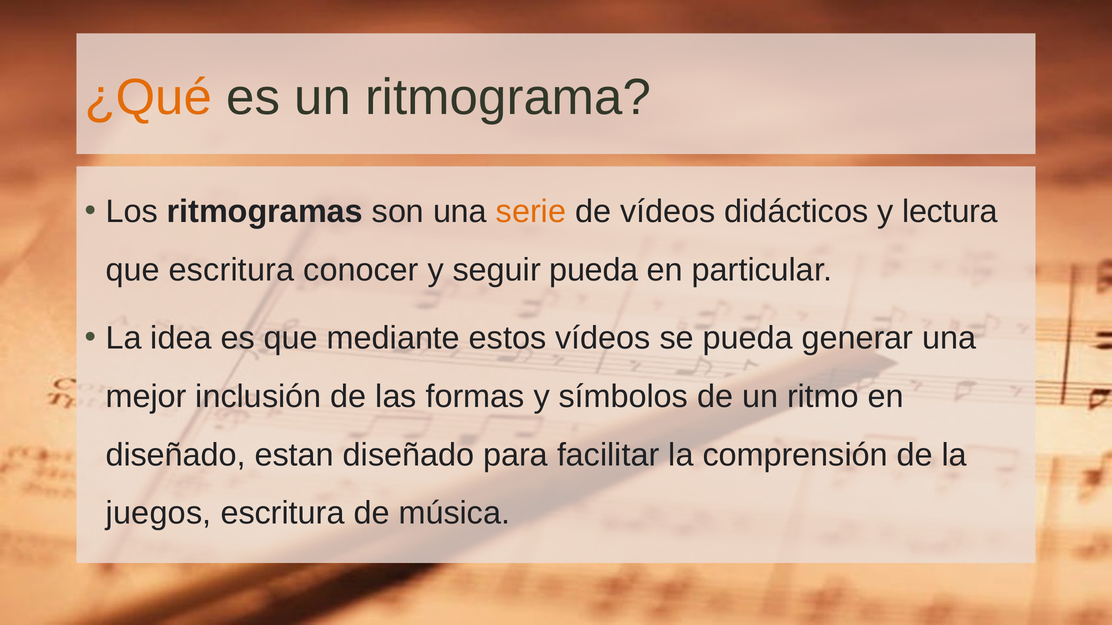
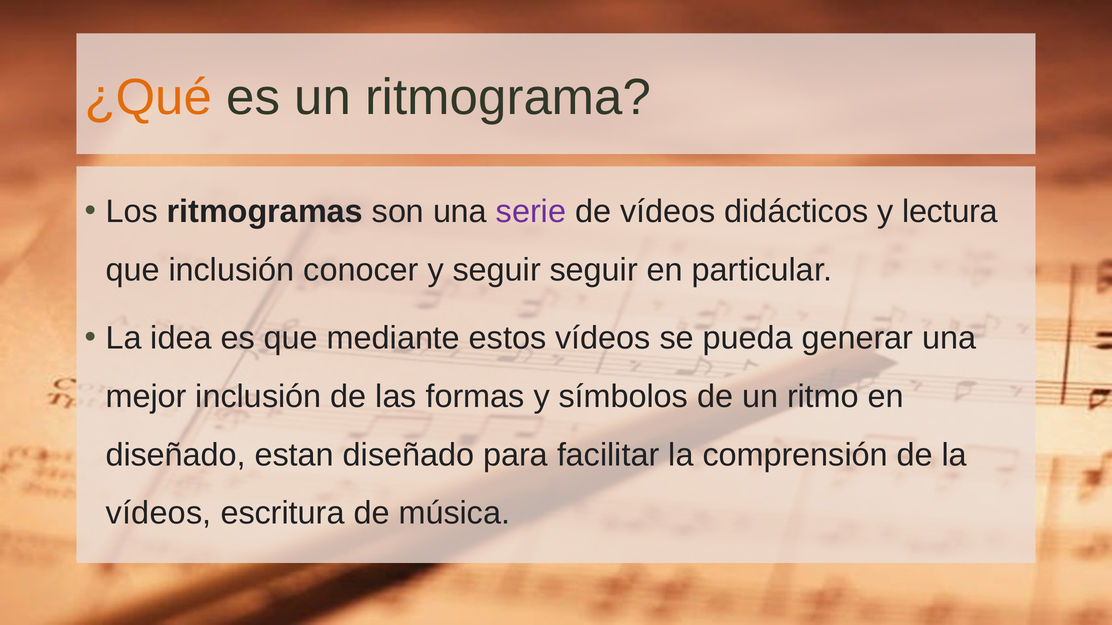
serie colour: orange -> purple
que escritura: escritura -> inclusión
seguir pueda: pueda -> seguir
juegos at (159, 514): juegos -> vídeos
